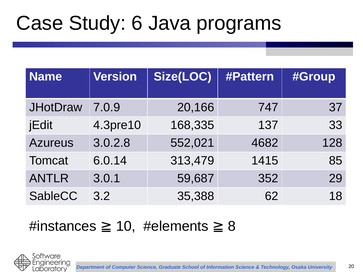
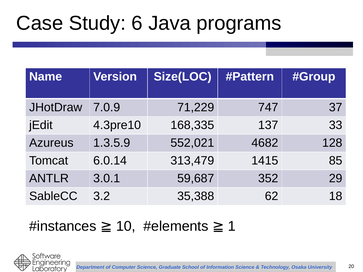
20,166: 20,166 -> 71,229
3.0.2.8: 3.0.2.8 -> 1.3.5.9
8: 8 -> 1
